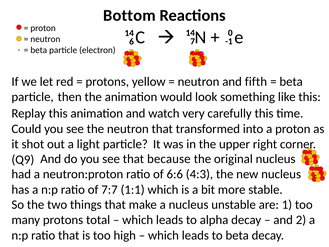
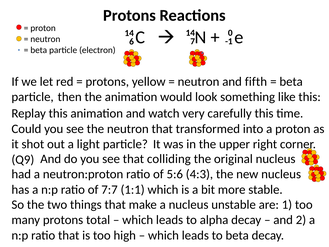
Bottom at (129, 15): Bottom -> Protons
because: because -> colliding
6:6: 6:6 -> 5:6
